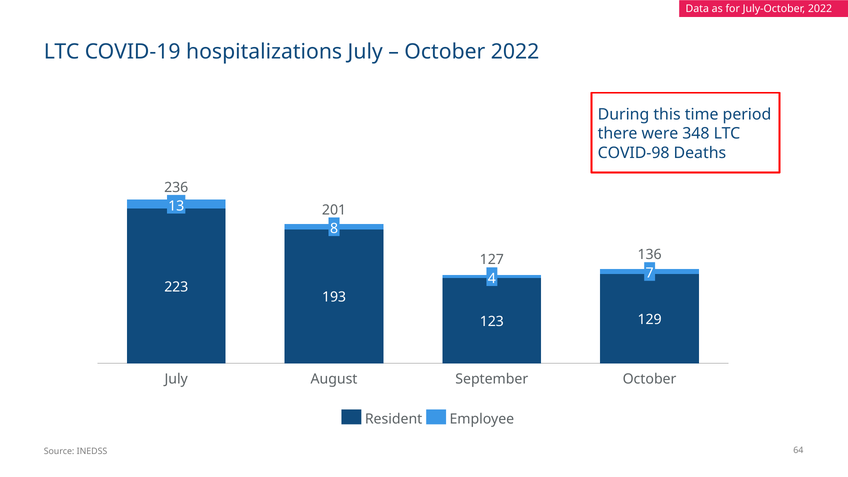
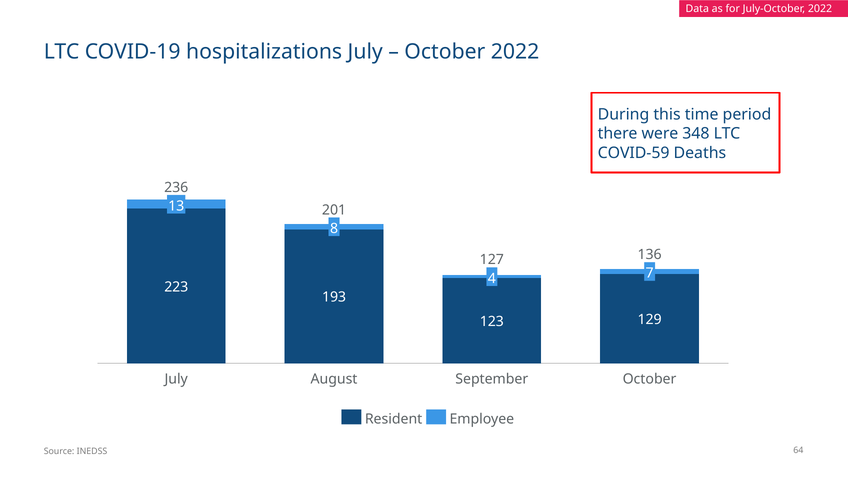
COVID-98: COVID-98 -> COVID-59
